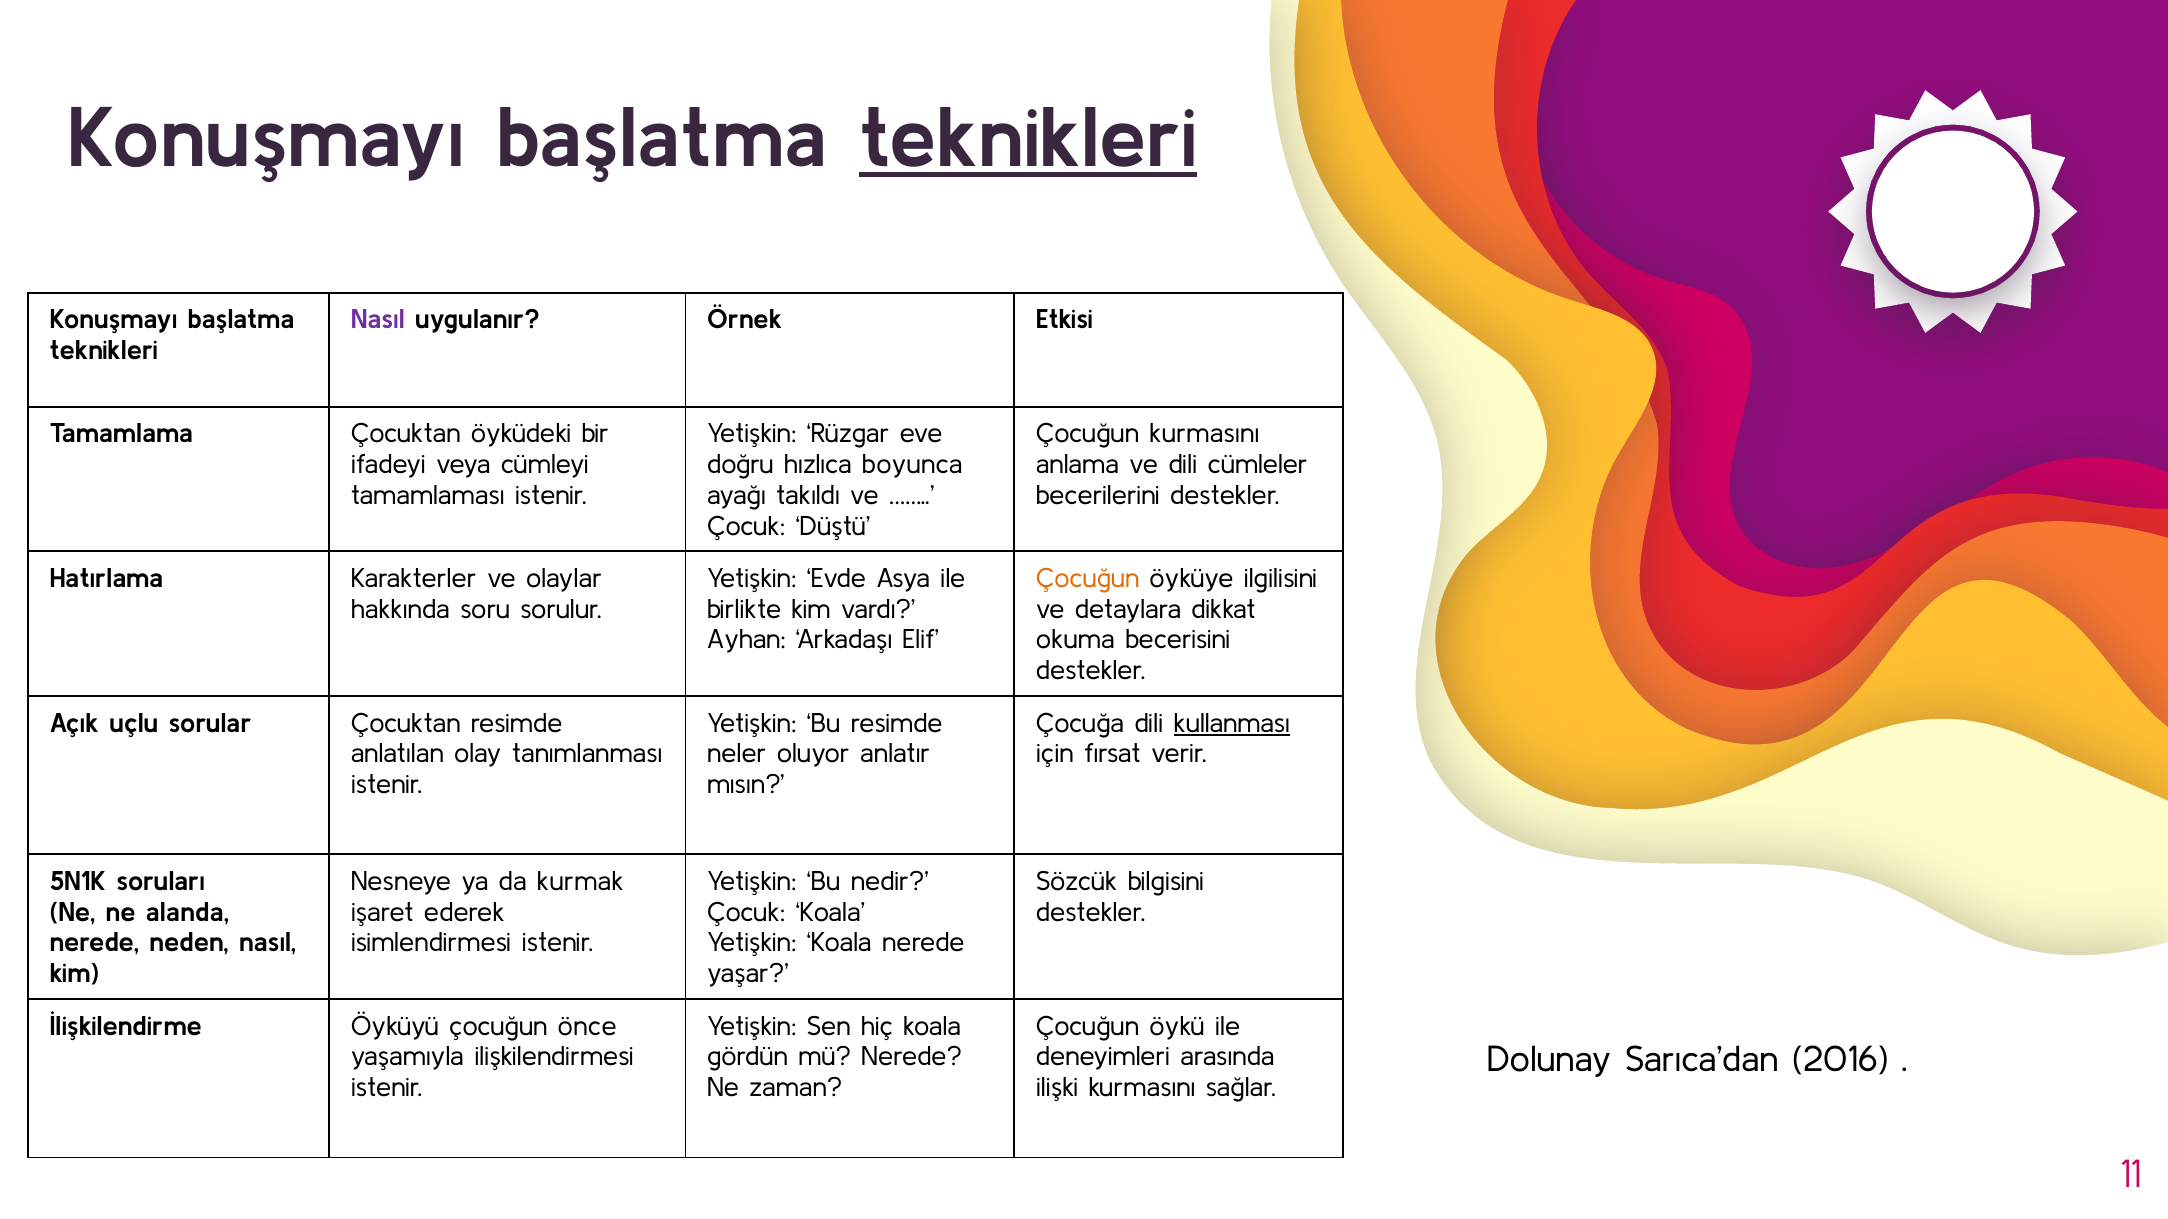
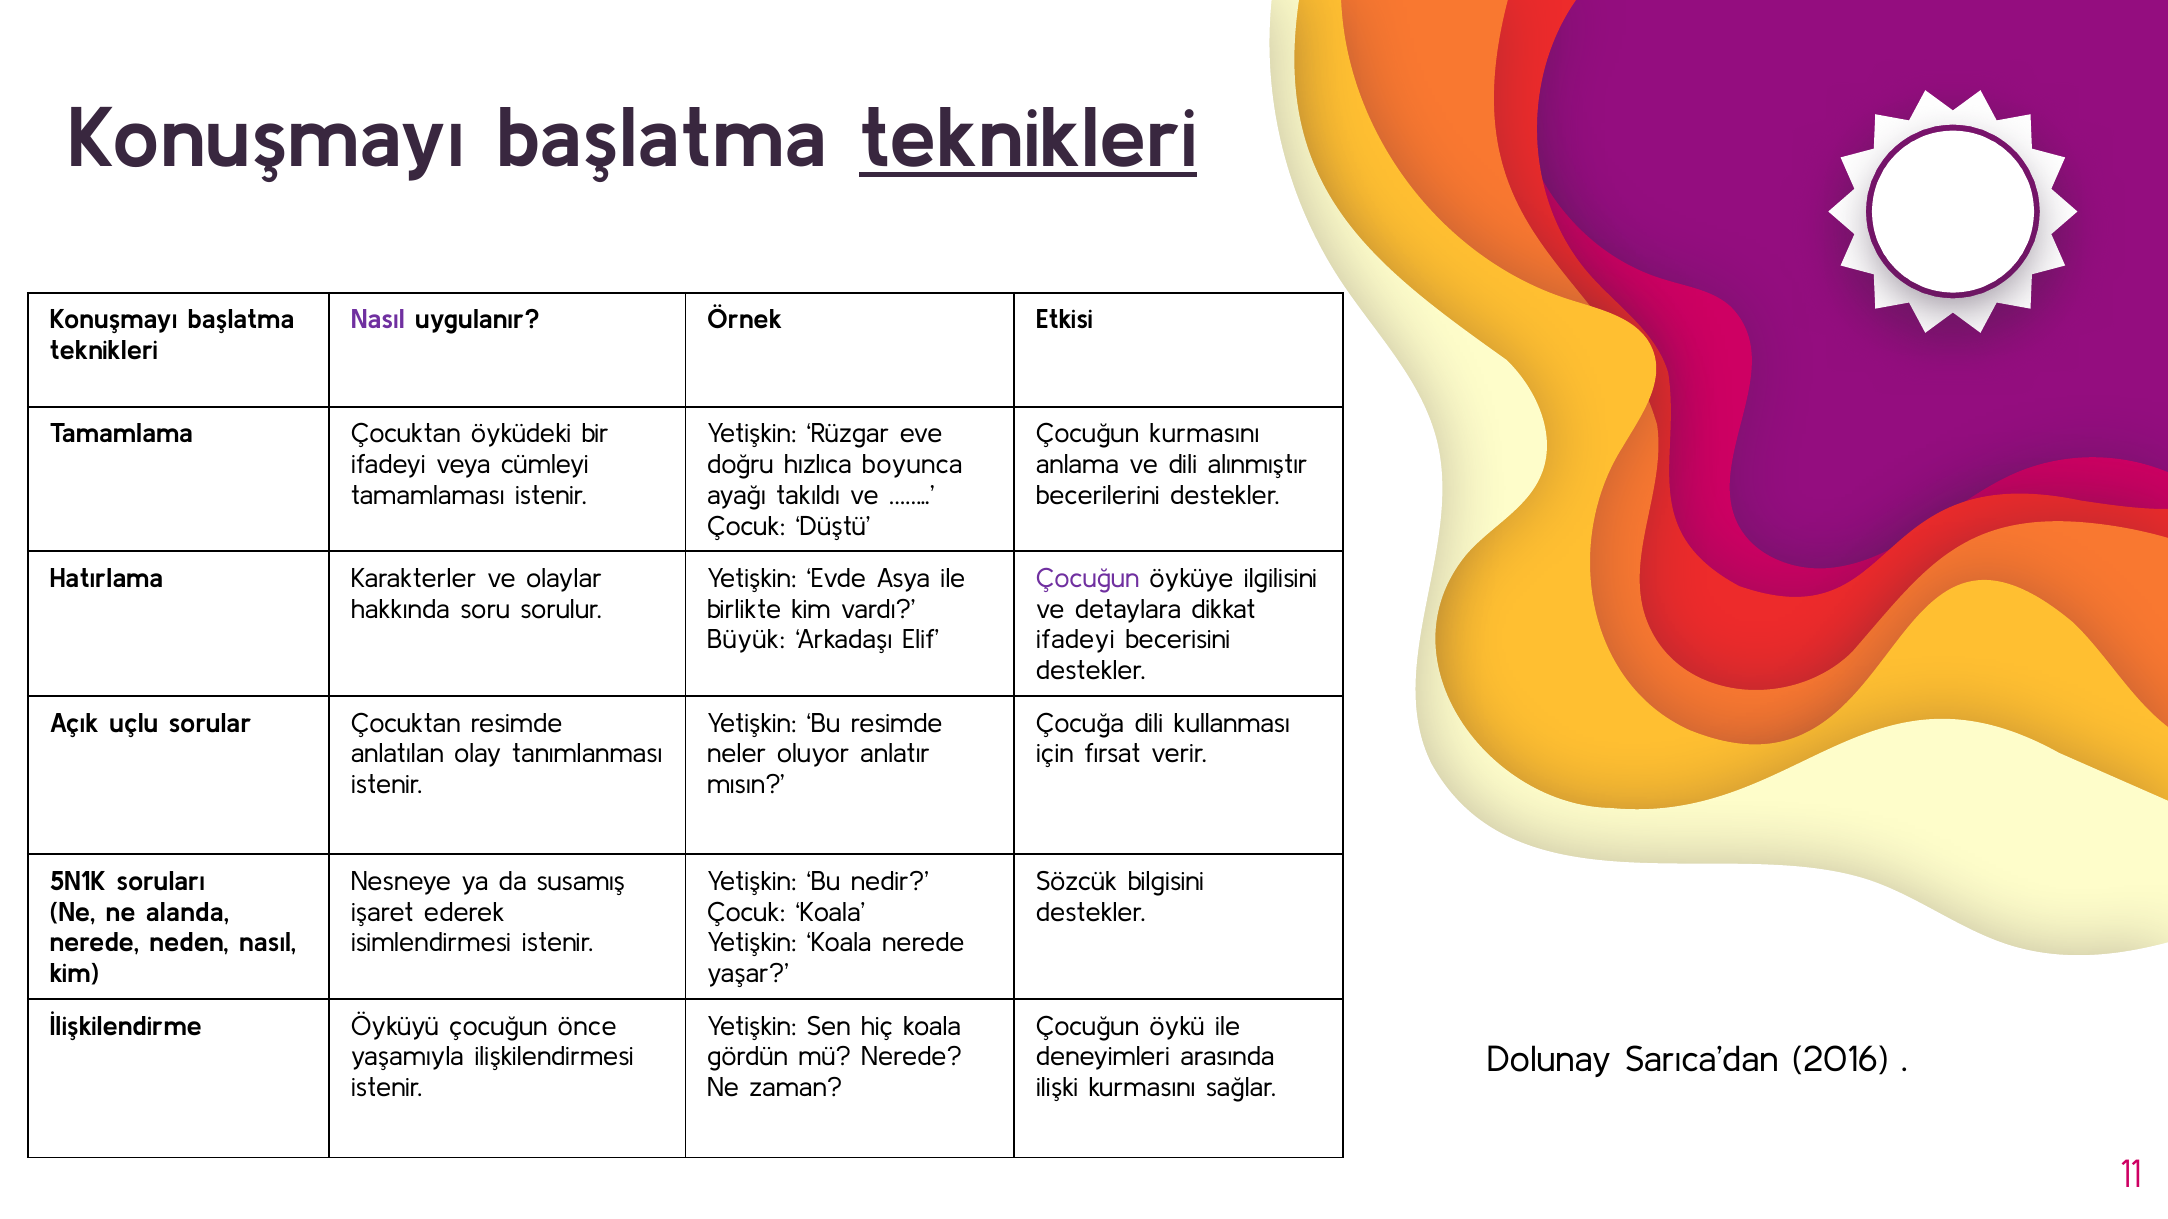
cümleler: cümleler -> alınmıştır
Çocuğun at (1088, 579) colour: orange -> purple
Ayhan: Ayhan -> Büyük
okuma at (1075, 640): okuma -> ifadeyi
kullanması underline: present -> none
kurmak: kurmak -> susamış
